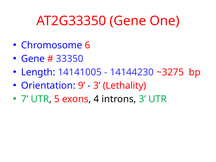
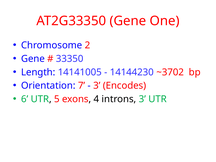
6: 6 -> 2
~3275: ~3275 -> ~3702
9: 9 -> 7
Lethality: Lethality -> Encodes
7: 7 -> 6
